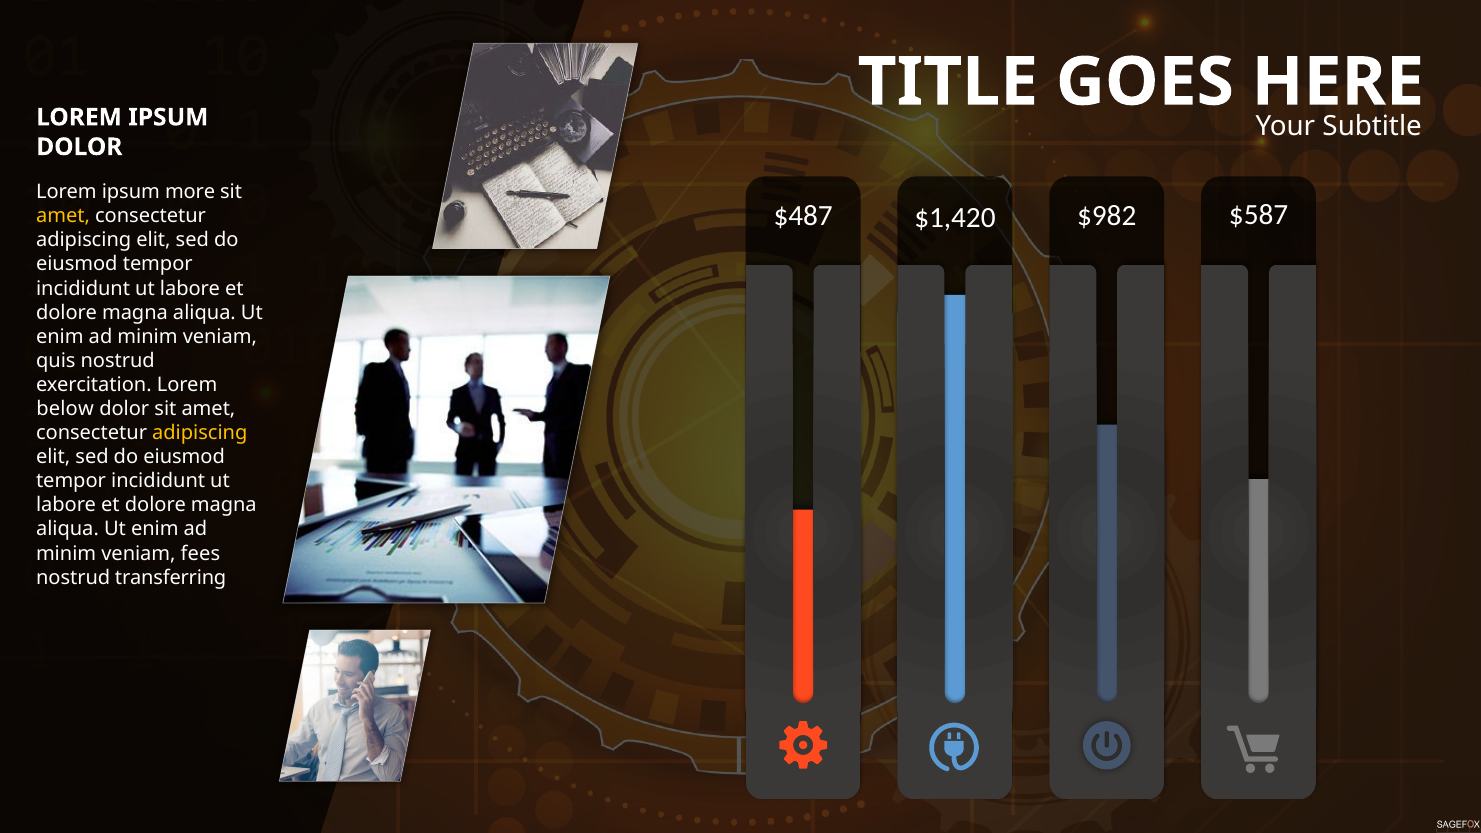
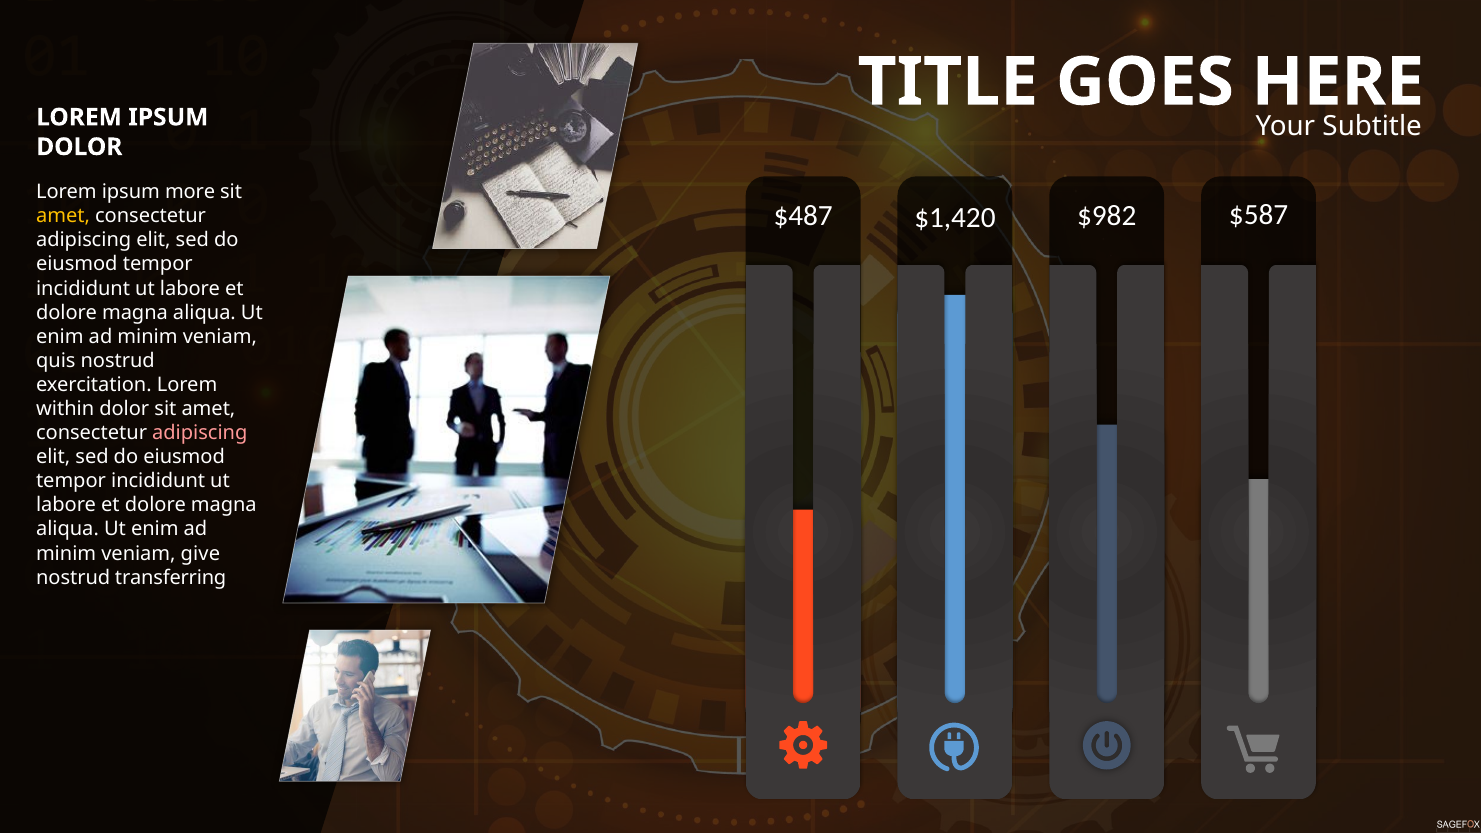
below: below -> within
adipiscing at (200, 433) colour: yellow -> pink
fees: fees -> give
